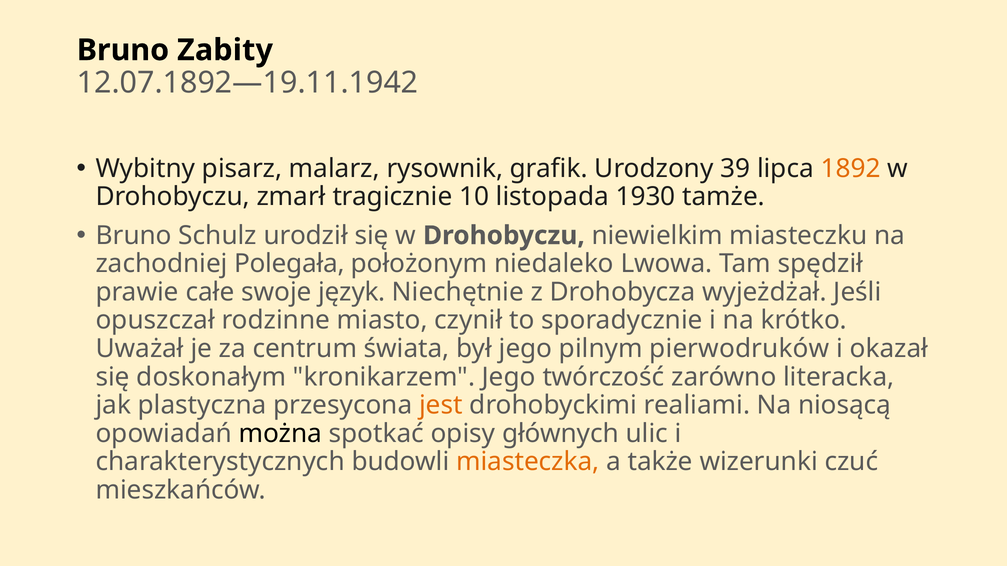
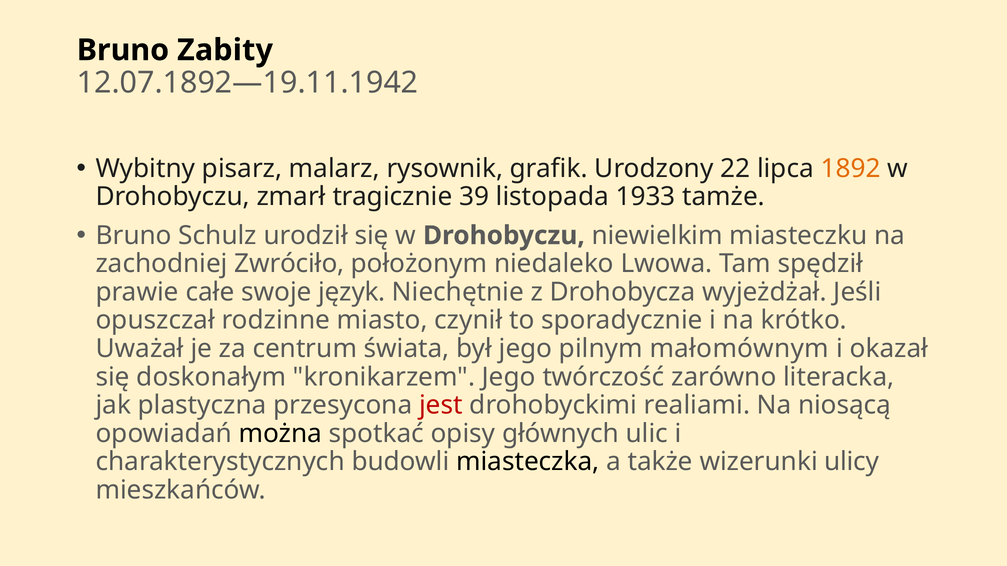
39: 39 -> 22
10: 10 -> 39
1930: 1930 -> 1933
Polegała: Polegała -> Zwróciło
pierwodruków: pierwodruków -> małomównym
jest colour: orange -> red
miasteczka colour: orange -> black
czuć: czuć -> ulicy
